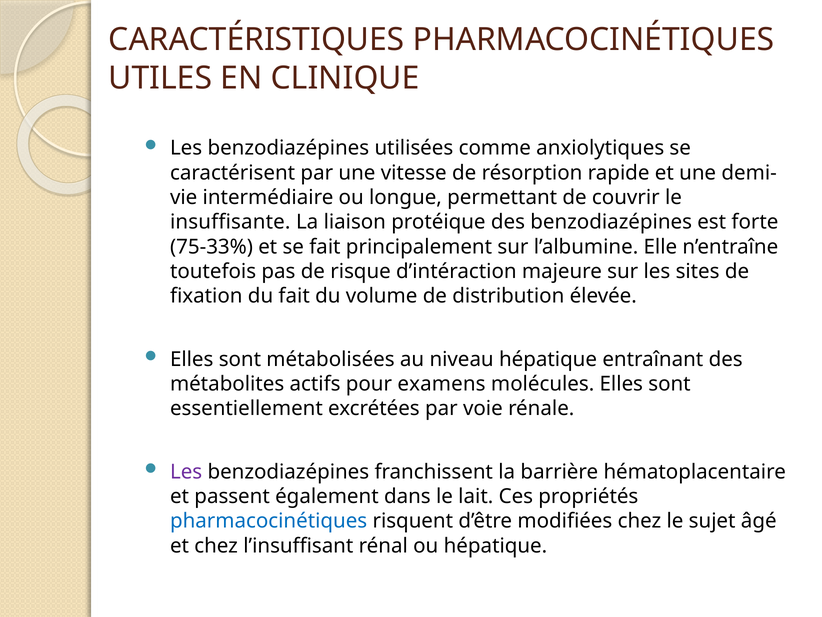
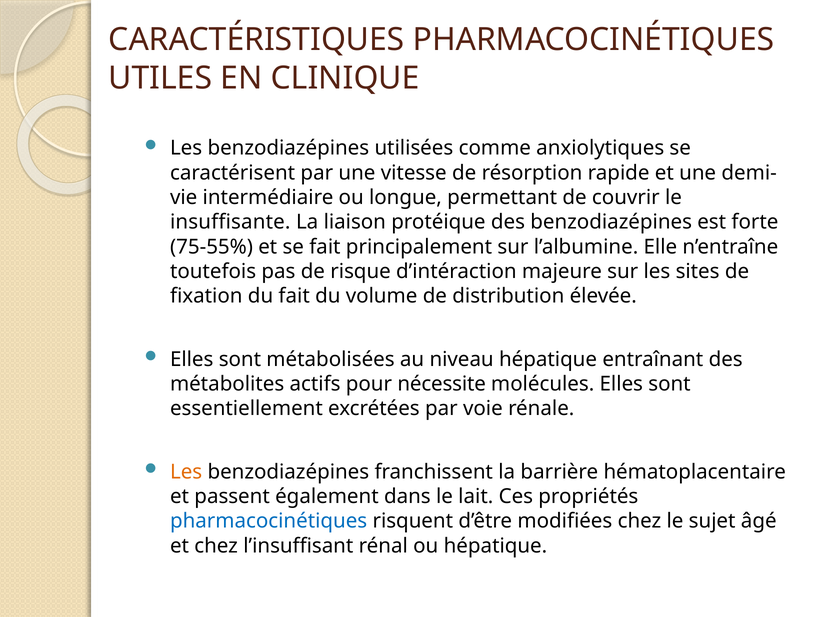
75-33%: 75-33% -> 75-55%
examens: examens -> nécessite
Les at (186, 471) colour: purple -> orange
